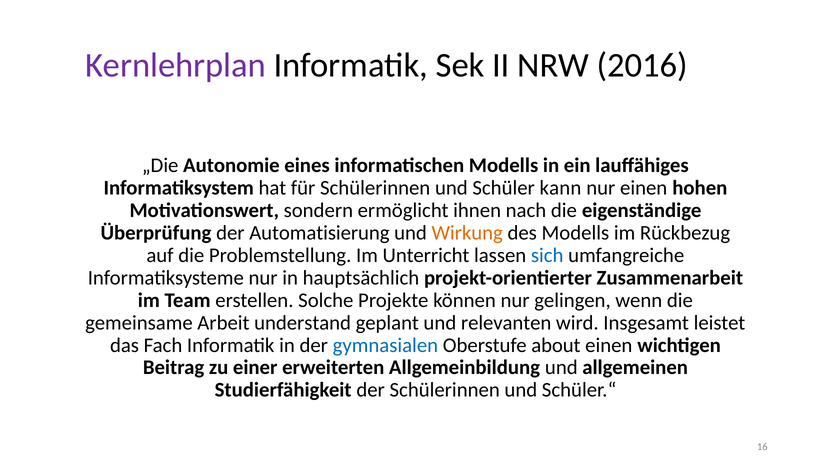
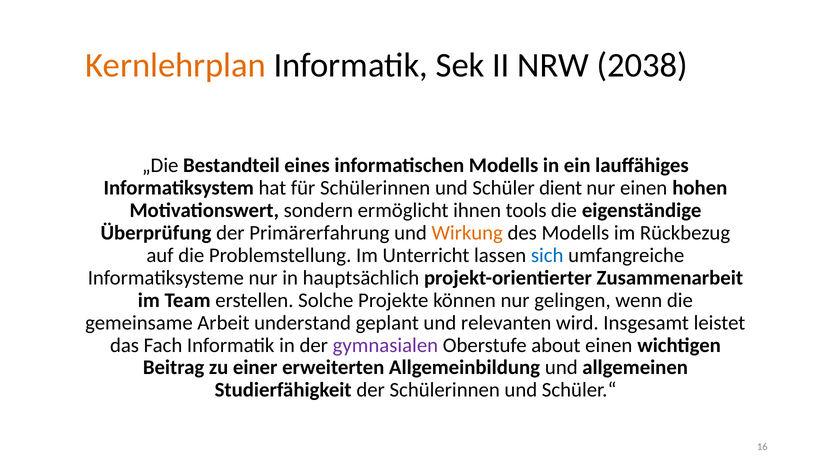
Kernlehrplan colour: purple -> orange
2016: 2016 -> 2038
Autonomie: Autonomie -> Bestandteil
kann: kann -> dient
nach: nach -> tools
Automatisierung: Automatisierung -> Primärerfahrung
gymnasialen colour: blue -> purple
